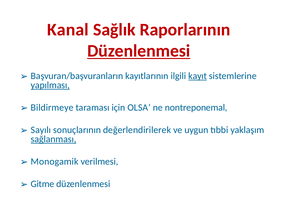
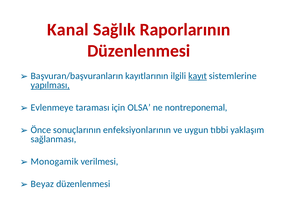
Düzenlenmesi at (139, 51) underline: present -> none
Bildirmeye: Bildirmeye -> Evlenmeye
Sayılı: Sayılı -> Önce
değerlendirilerek: değerlendirilerek -> enfeksiyonlarının
sağlanması underline: present -> none
Gitme: Gitme -> Beyaz
